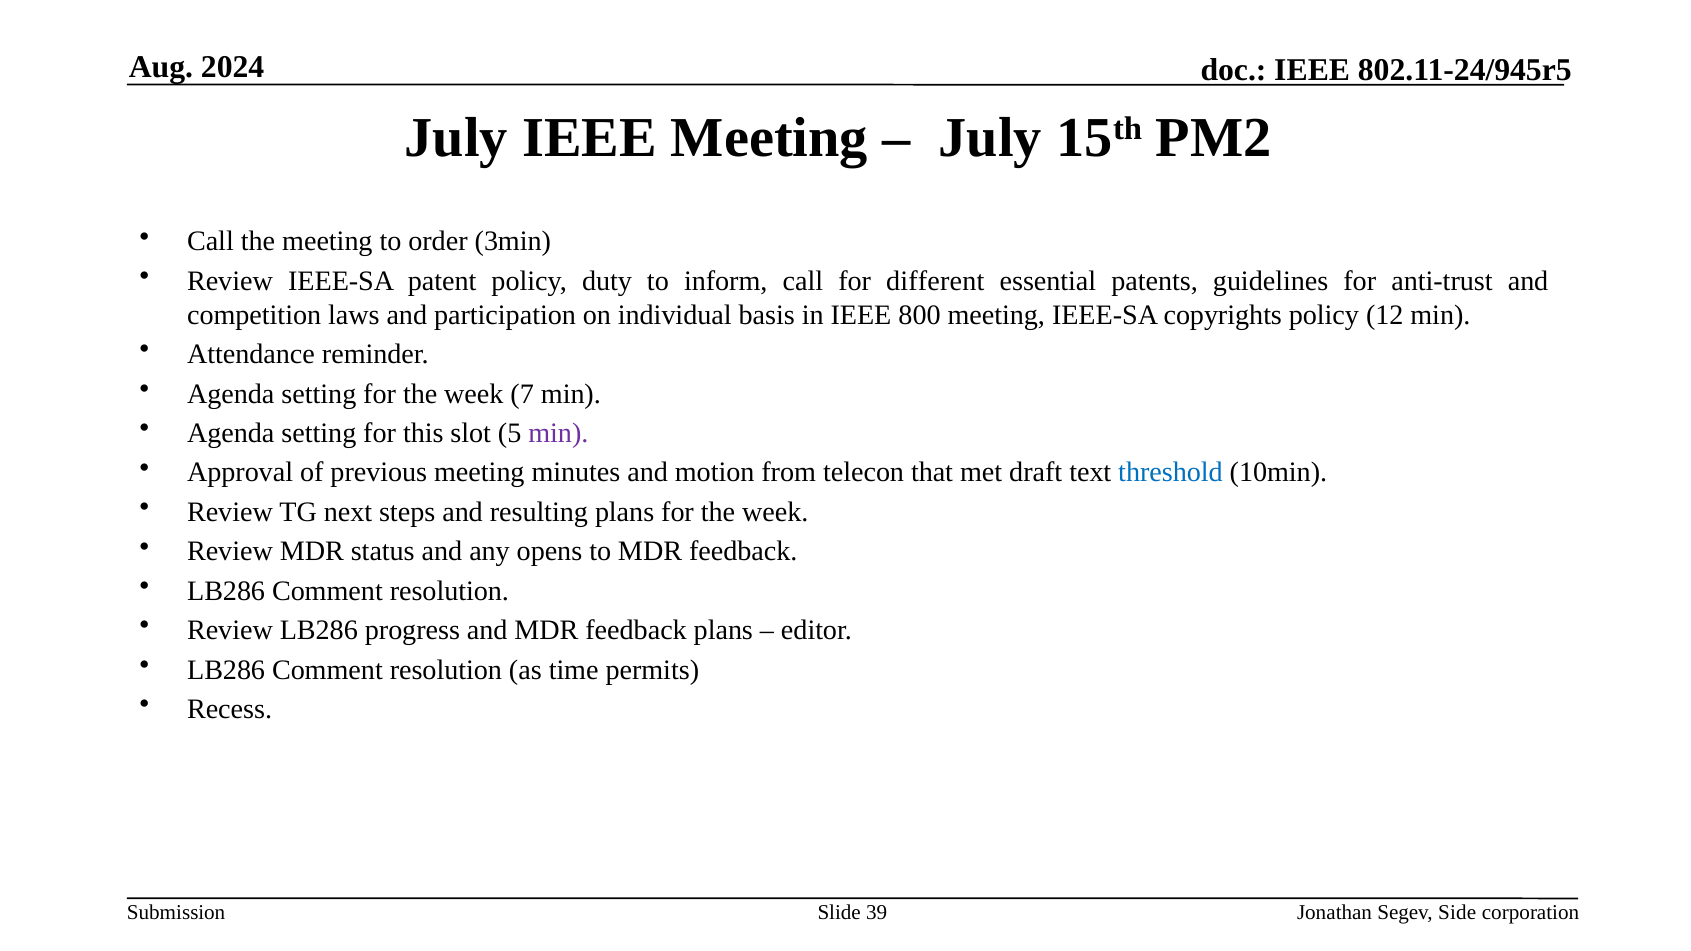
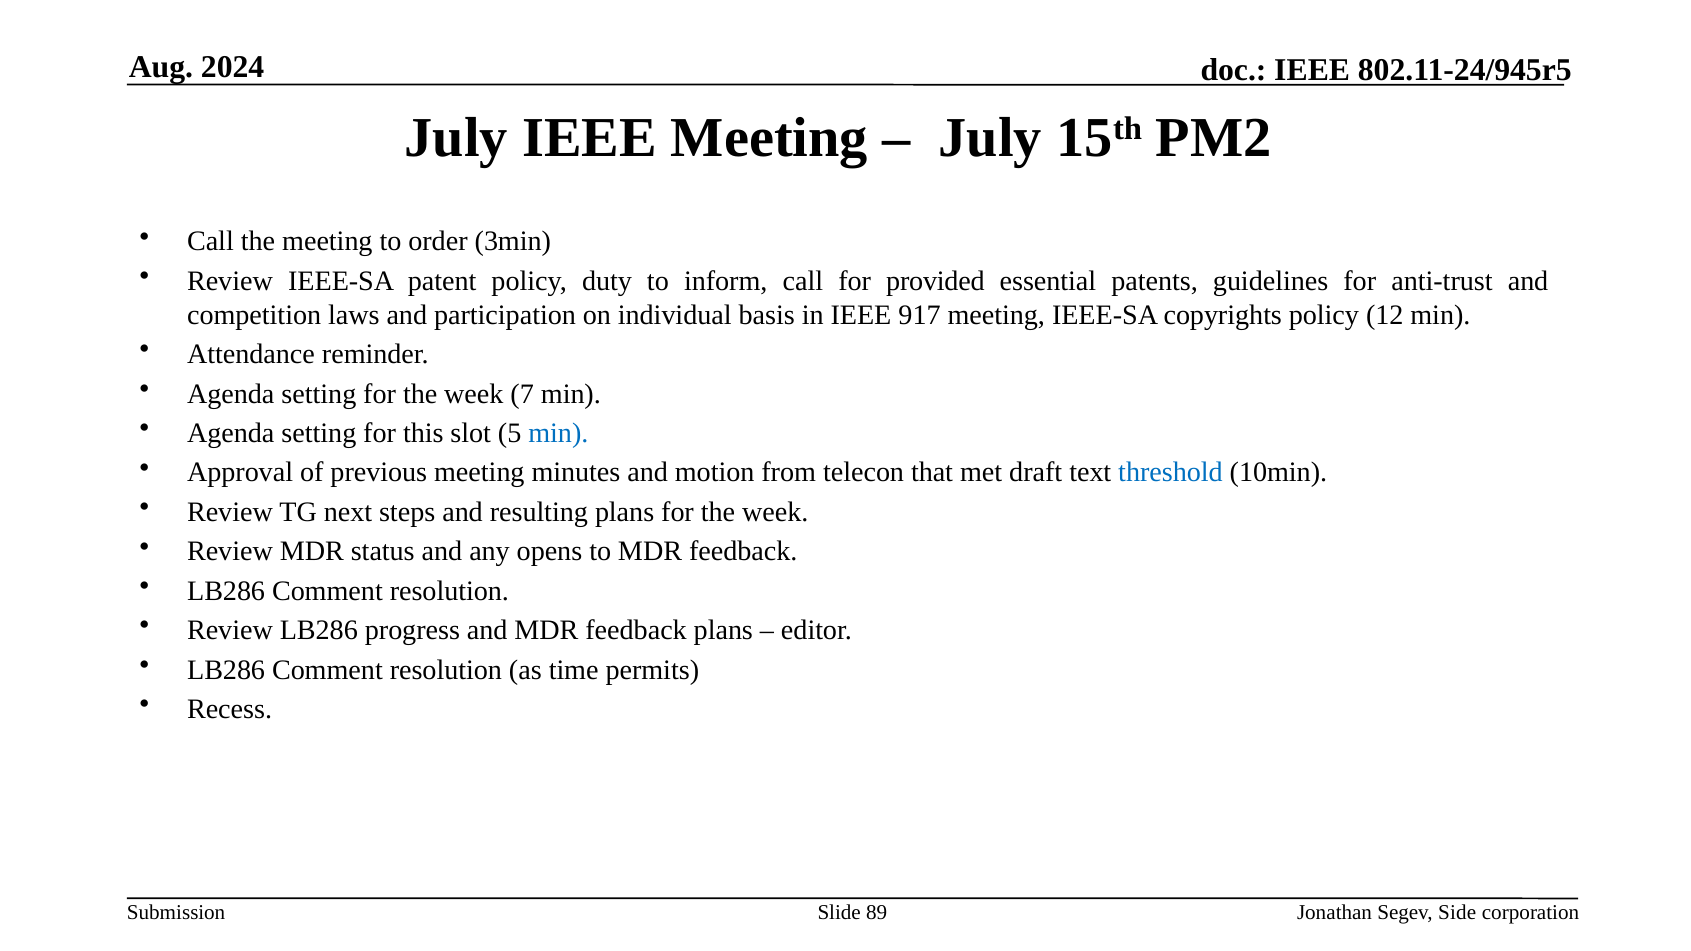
different: different -> provided
800: 800 -> 917
min at (558, 433) colour: purple -> blue
39: 39 -> 89
